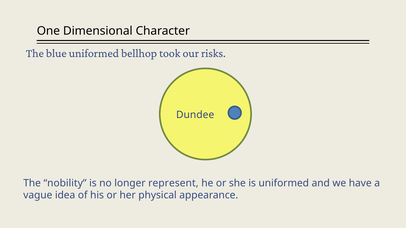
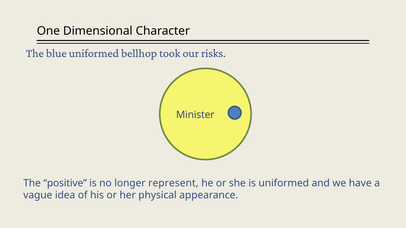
Dundee: Dundee -> Minister
nobility: nobility -> positive
